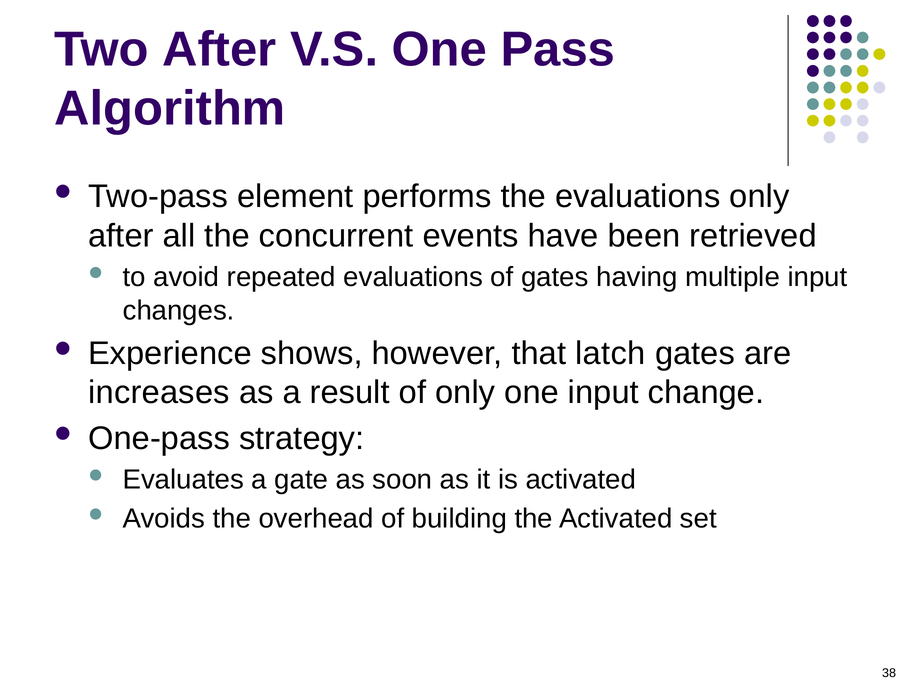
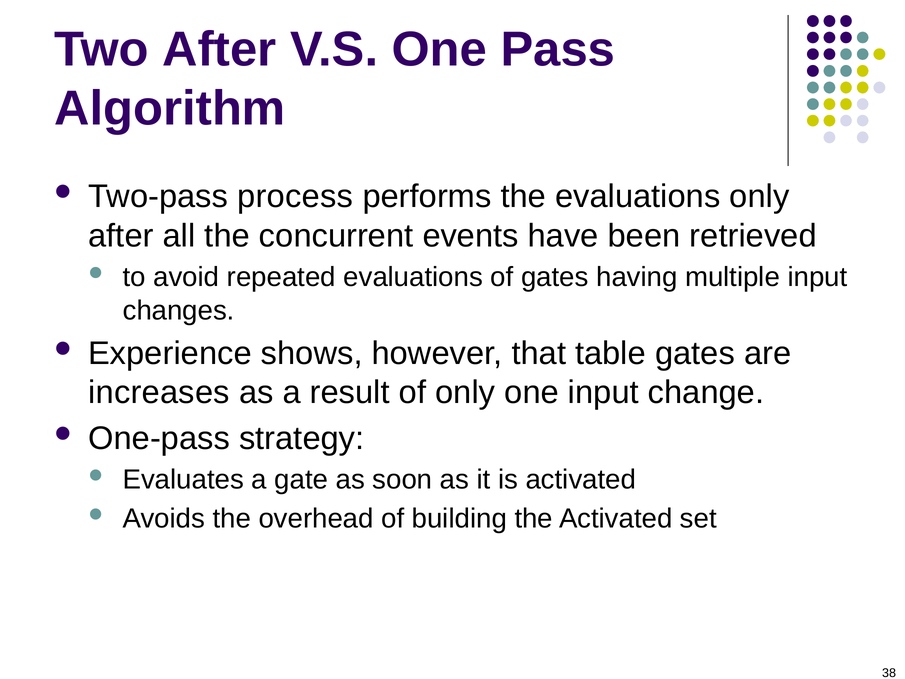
element: element -> process
latch: latch -> table
